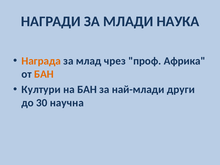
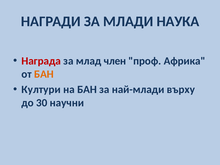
Награда colour: orange -> red
чрез: чрез -> член
други: други -> върху
научна: научна -> научни
